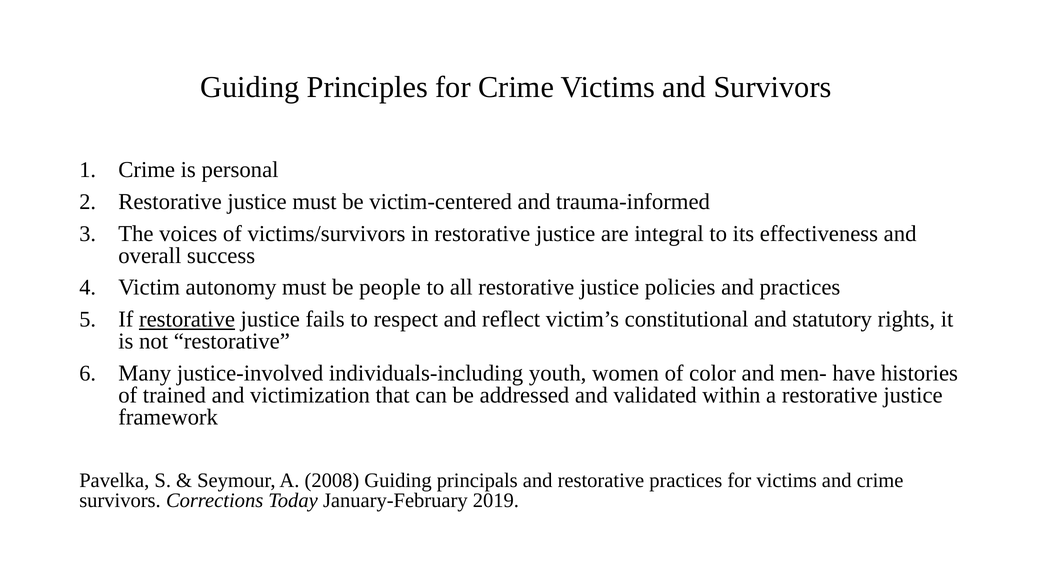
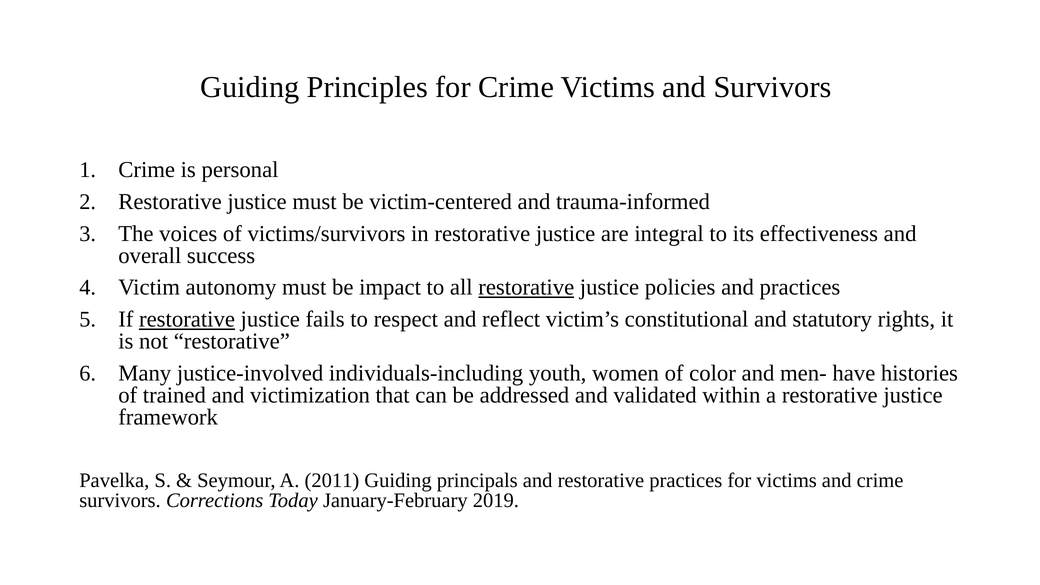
people: people -> impact
restorative at (526, 287) underline: none -> present
2008: 2008 -> 2011
